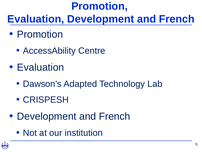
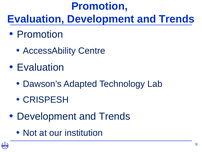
Evaluation Development and French: French -> Trends
French at (115, 116): French -> Trends
